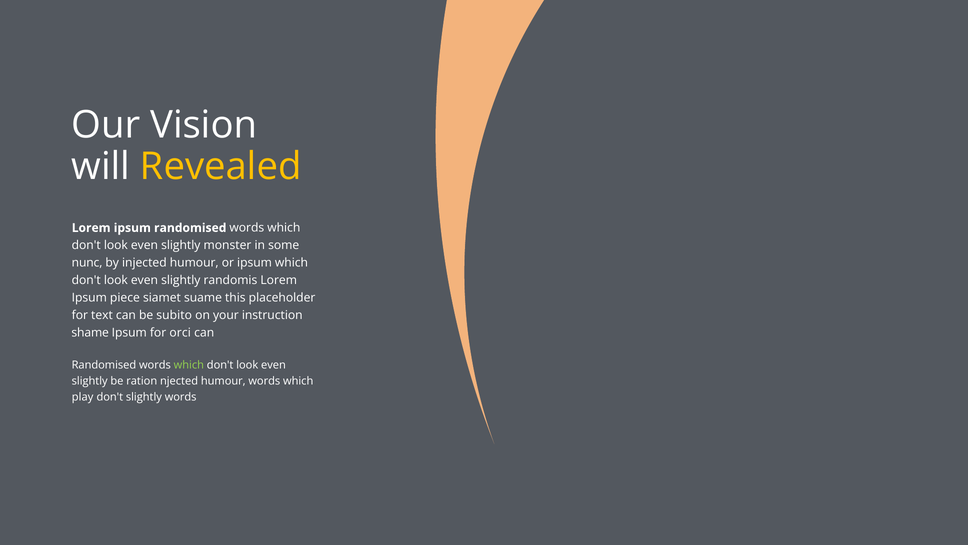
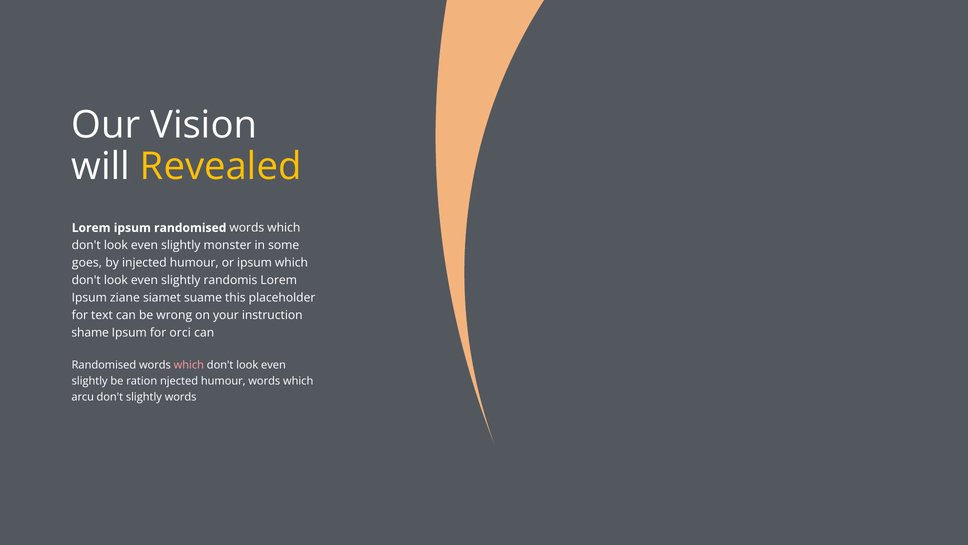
nunc: nunc -> goes
piece: piece -> ziane
subito: subito -> wrong
which at (189, 365) colour: light green -> pink
play: play -> arcu
